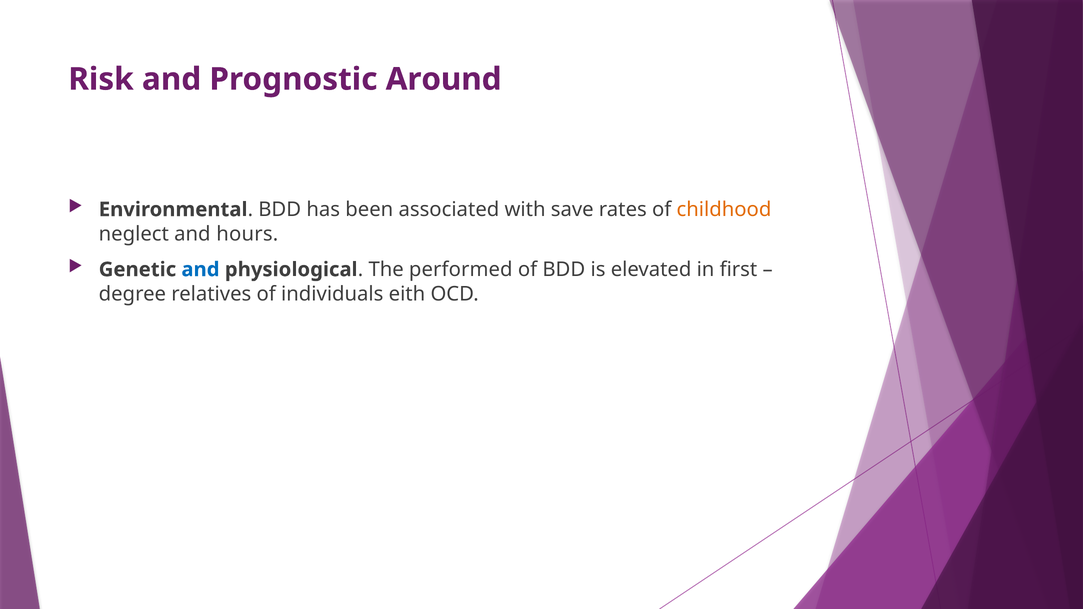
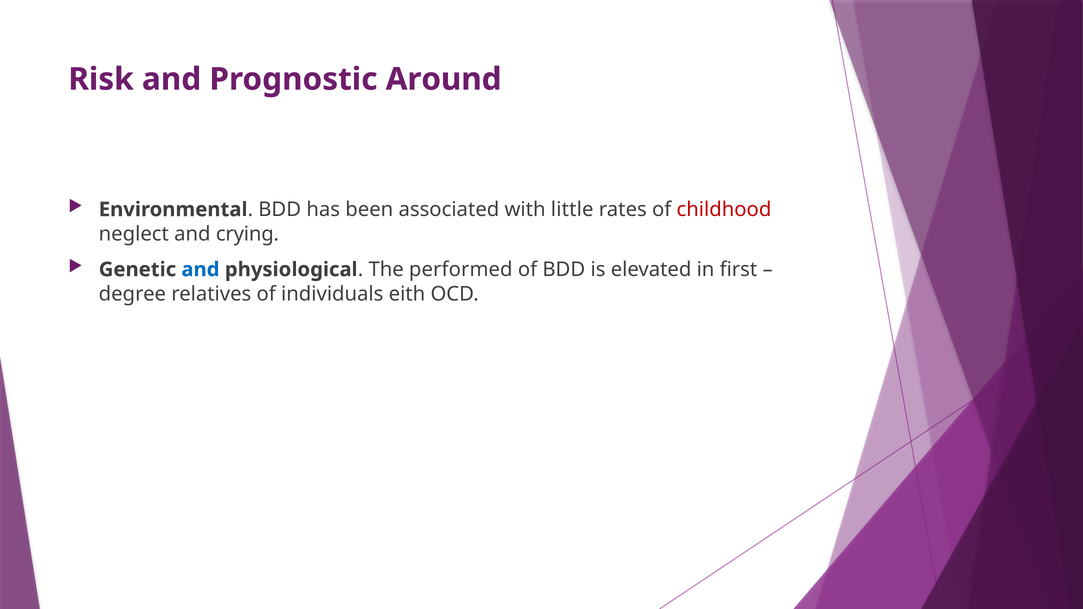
save: save -> little
childhood colour: orange -> red
hours: hours -> crying
